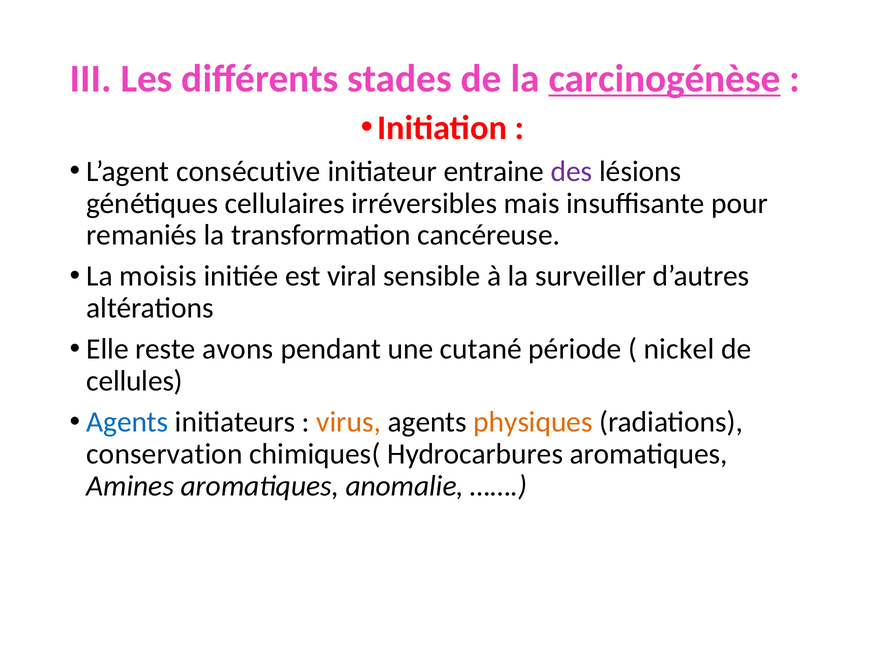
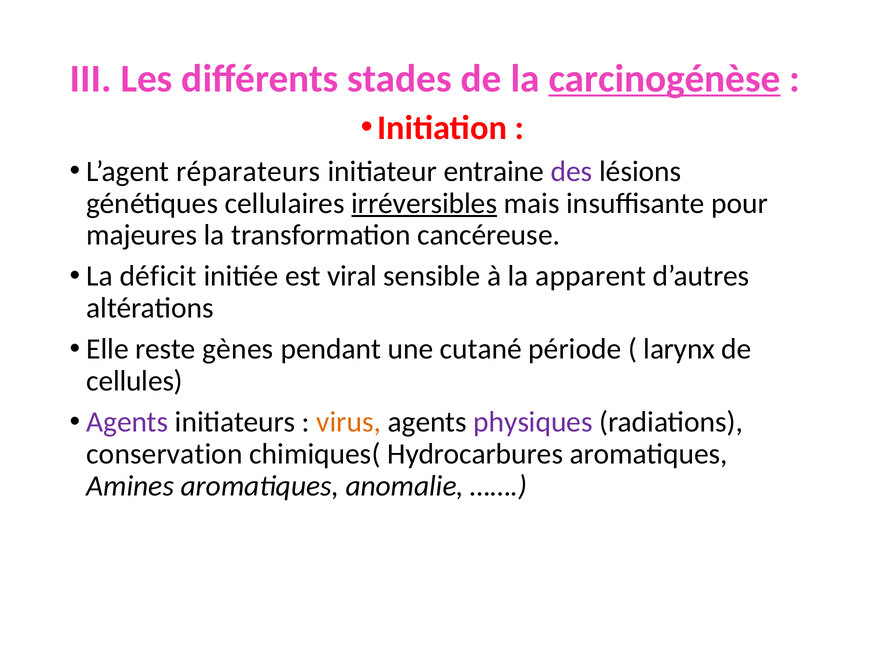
consécutive: consécutive -> réparateurs
irréversibles underline: none -> present
remaniés: remaniés -> majeures
moisis: moisis -> déficit
surveiller: surveiller -> apparent
avons: avons -> gènes
nickel: nickel -> larynx
Agents at (127, 422) colour: blue -> purple
physiques colour: orange -> purple
